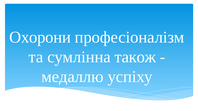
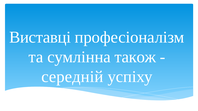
Охорони: Охорони -> Виставці
медаллю: медаллю -> середній
